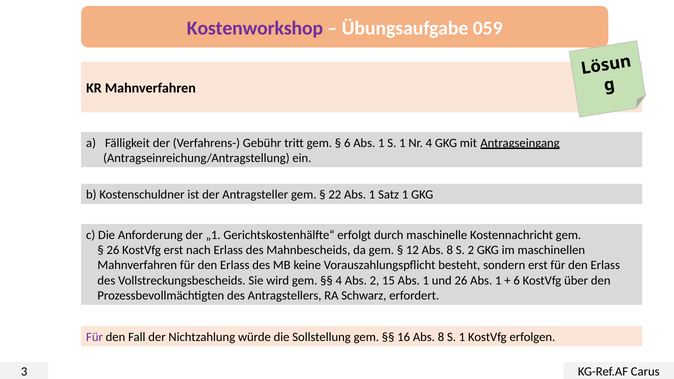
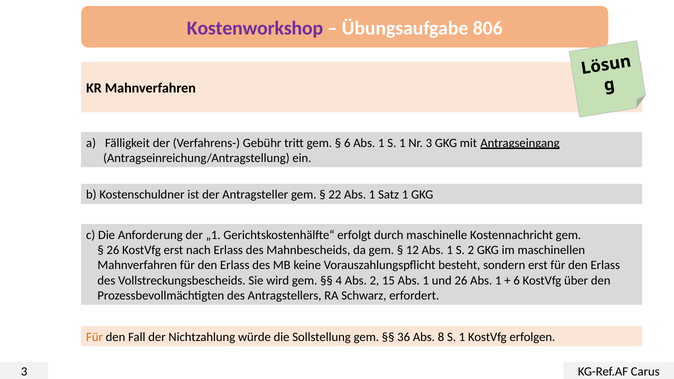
059: 059 -> 806
Nr 4: 4 -> 3
12 Abs 8: 8 -> 1
Für at (95, 337) colour: purple -> orange
16: 16 -> 36
